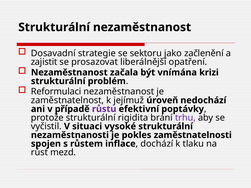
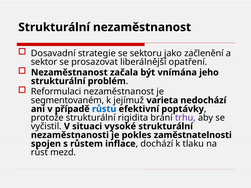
zajistit: zajistit -> sektor
krizi: krizi -> jeho
zaměstnatelnost: zaměstnatelnost -> segmentovaném
úroveň: úroveň -> varieta
růstu colour: purple -> blue
